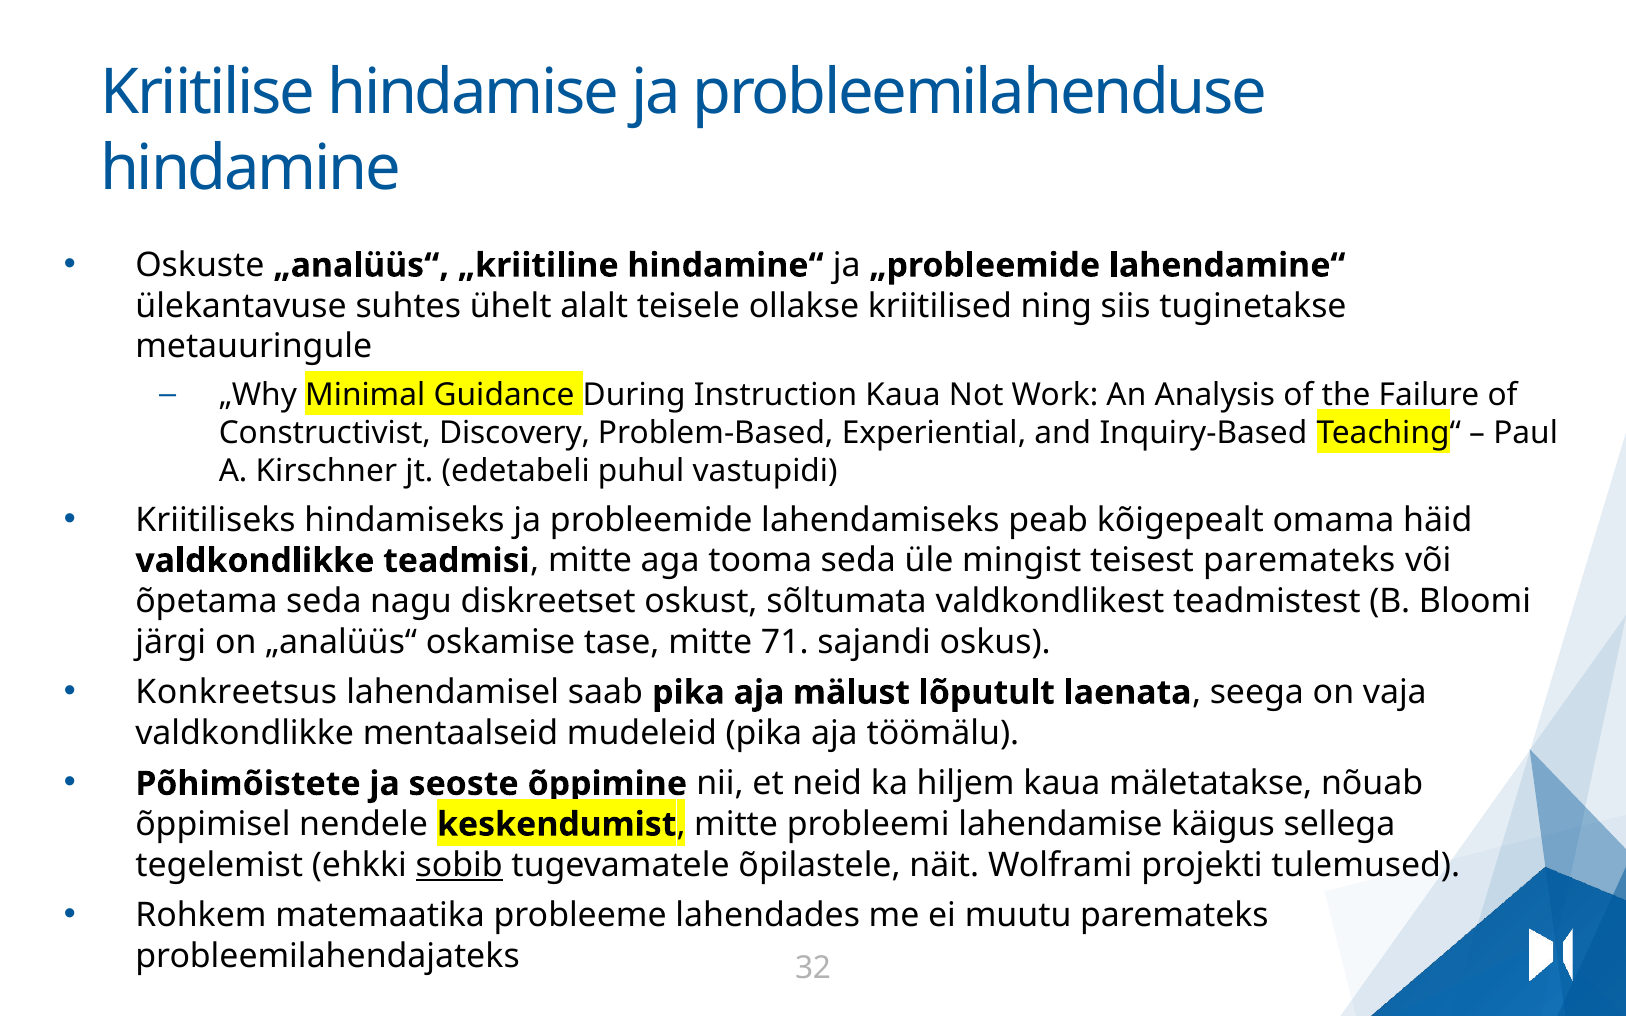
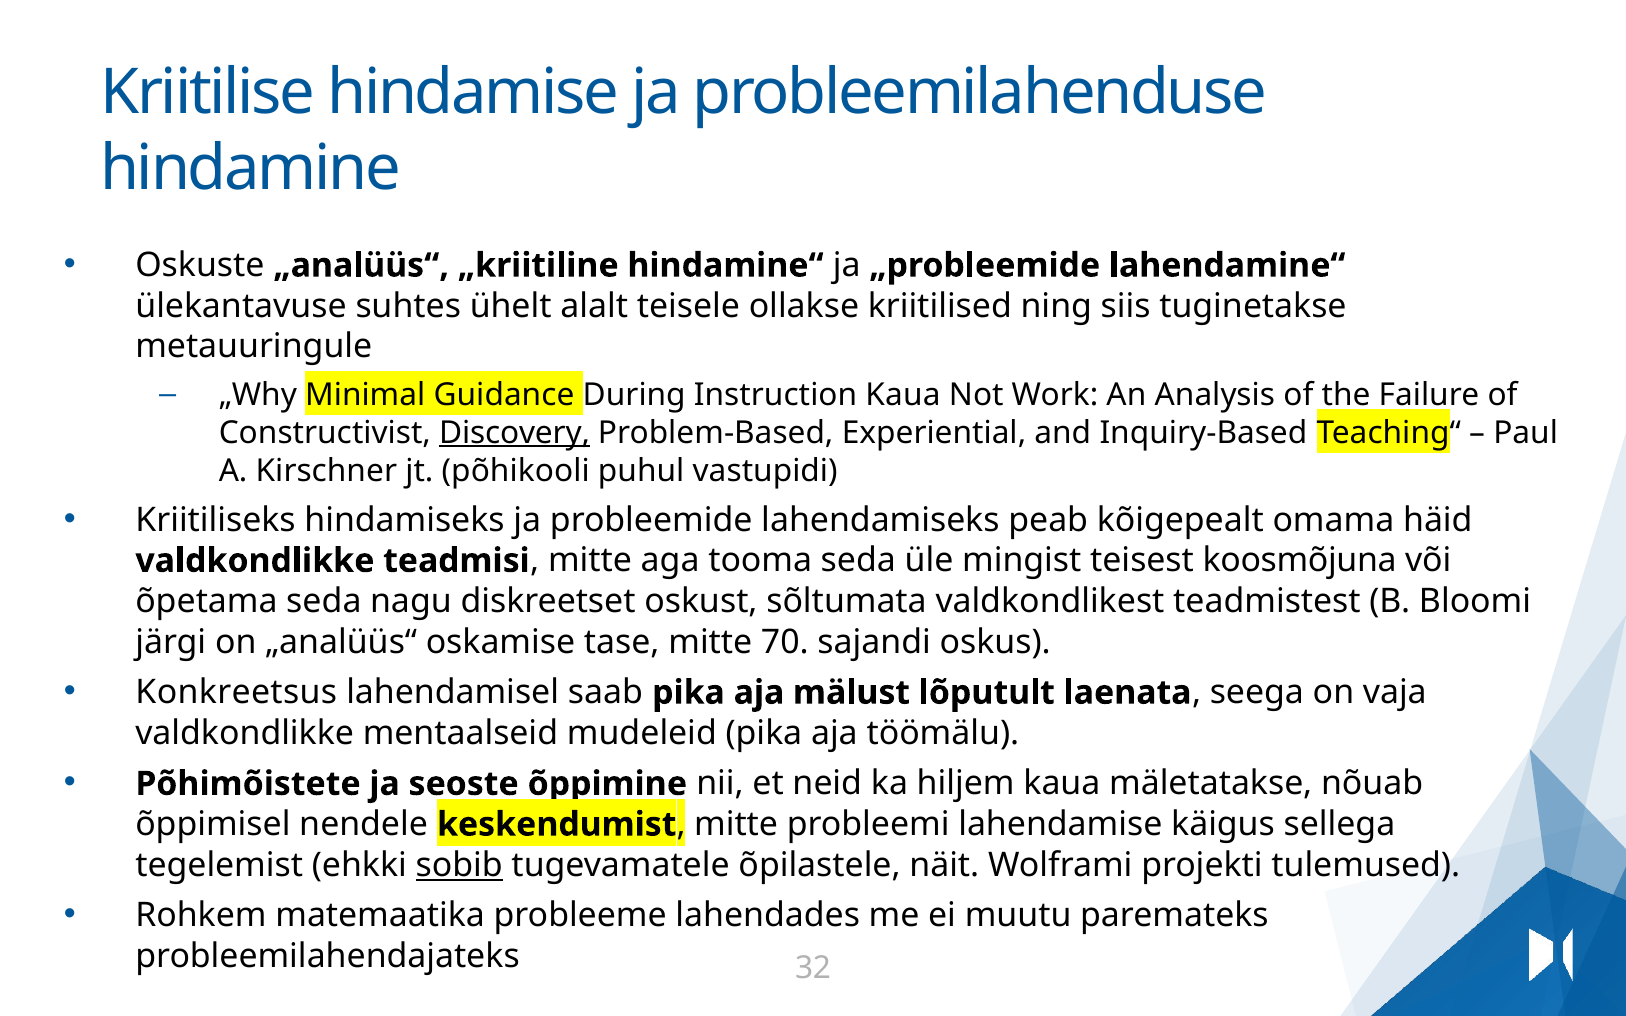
Discovery underline: none -> present
edetabeli: edetabeli -> põhikooli
teisest paremateks: paremateks -> koosmõjuna
71: 71 -> 70
